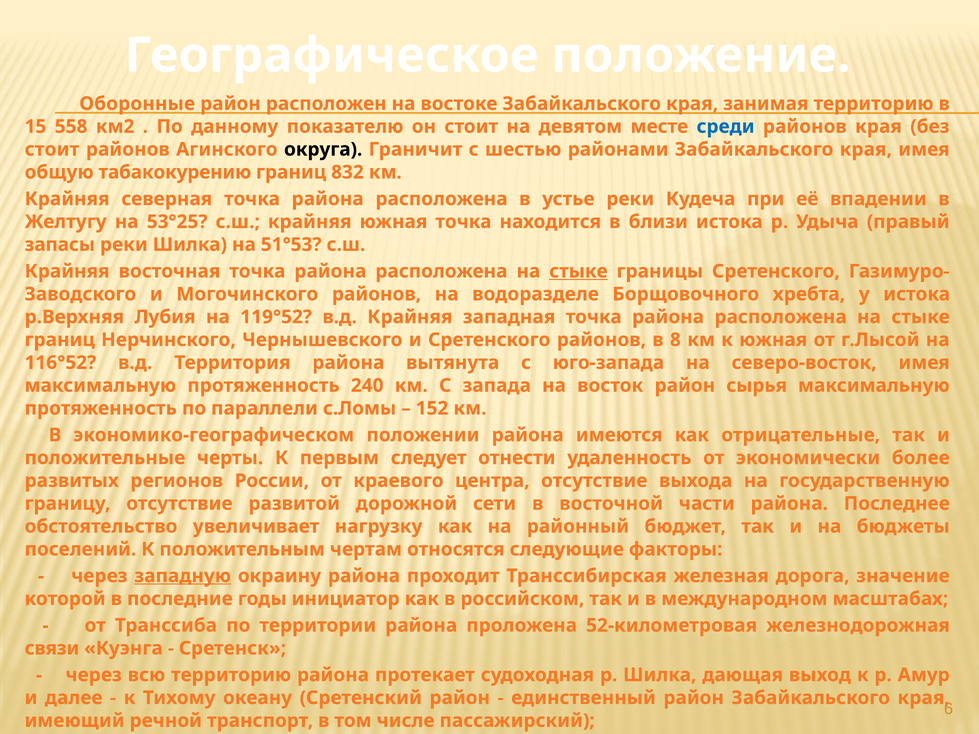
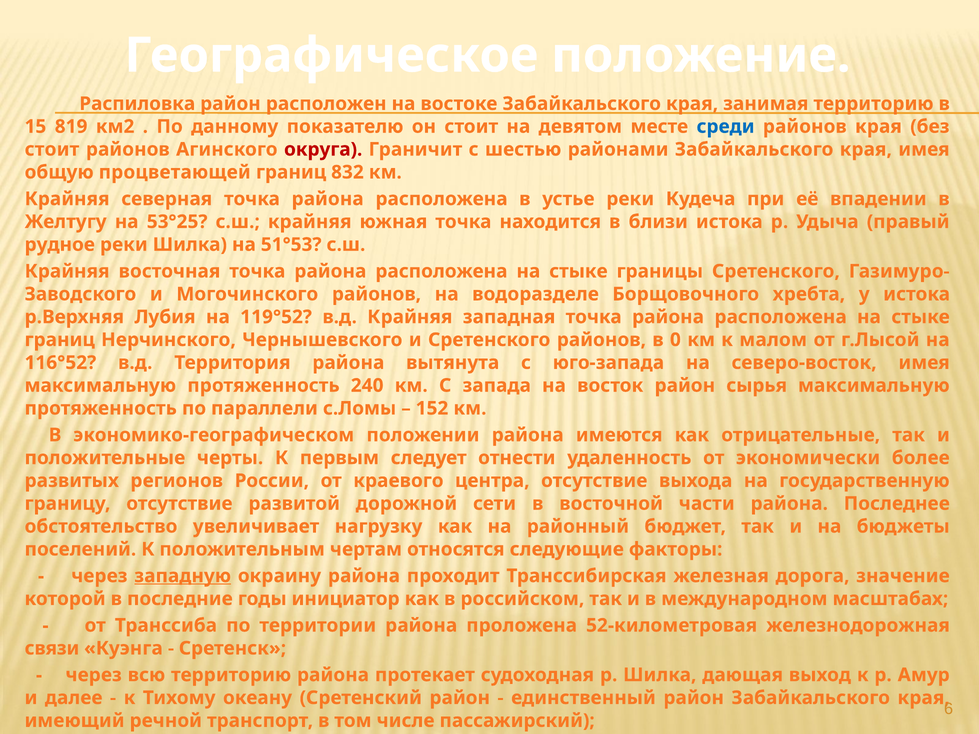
Оборонные: Оборонные -> Распиловка
558: 558 -> 819
округа colour: black -> red
табакокурению: табакокурению -> процветающей
запасы: запасы -> рудное
стыке at (578, 271) underline: present -> none
8: 8 -> 0
к южная: южная -> малом
